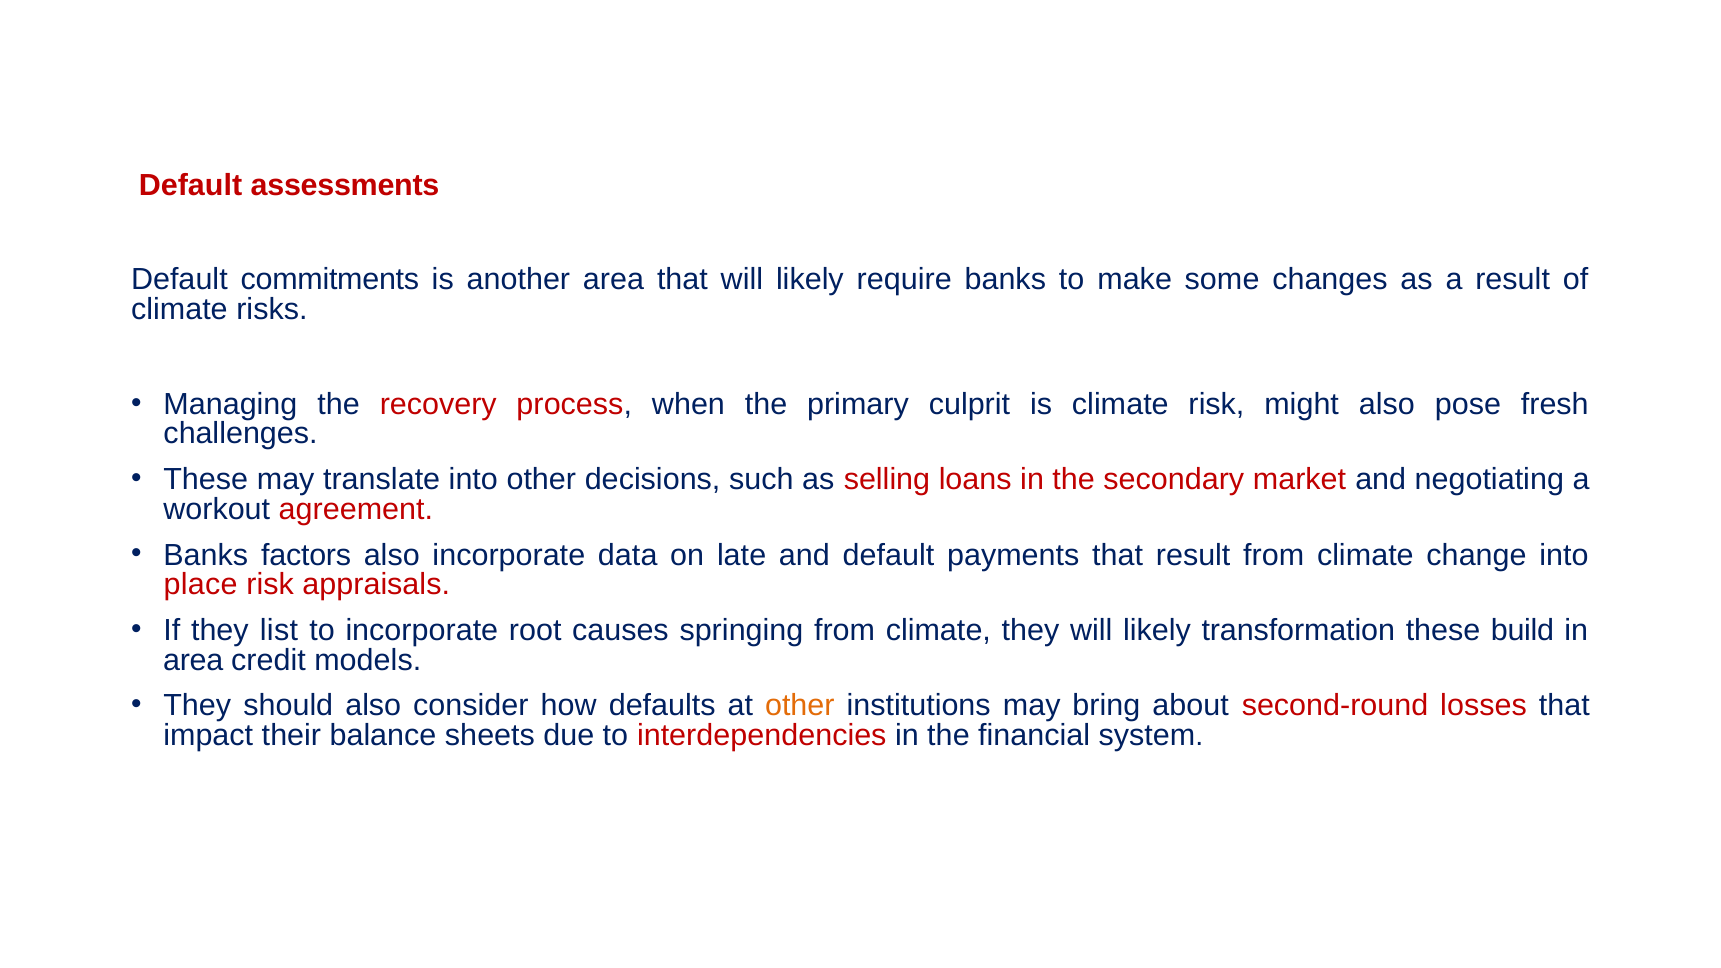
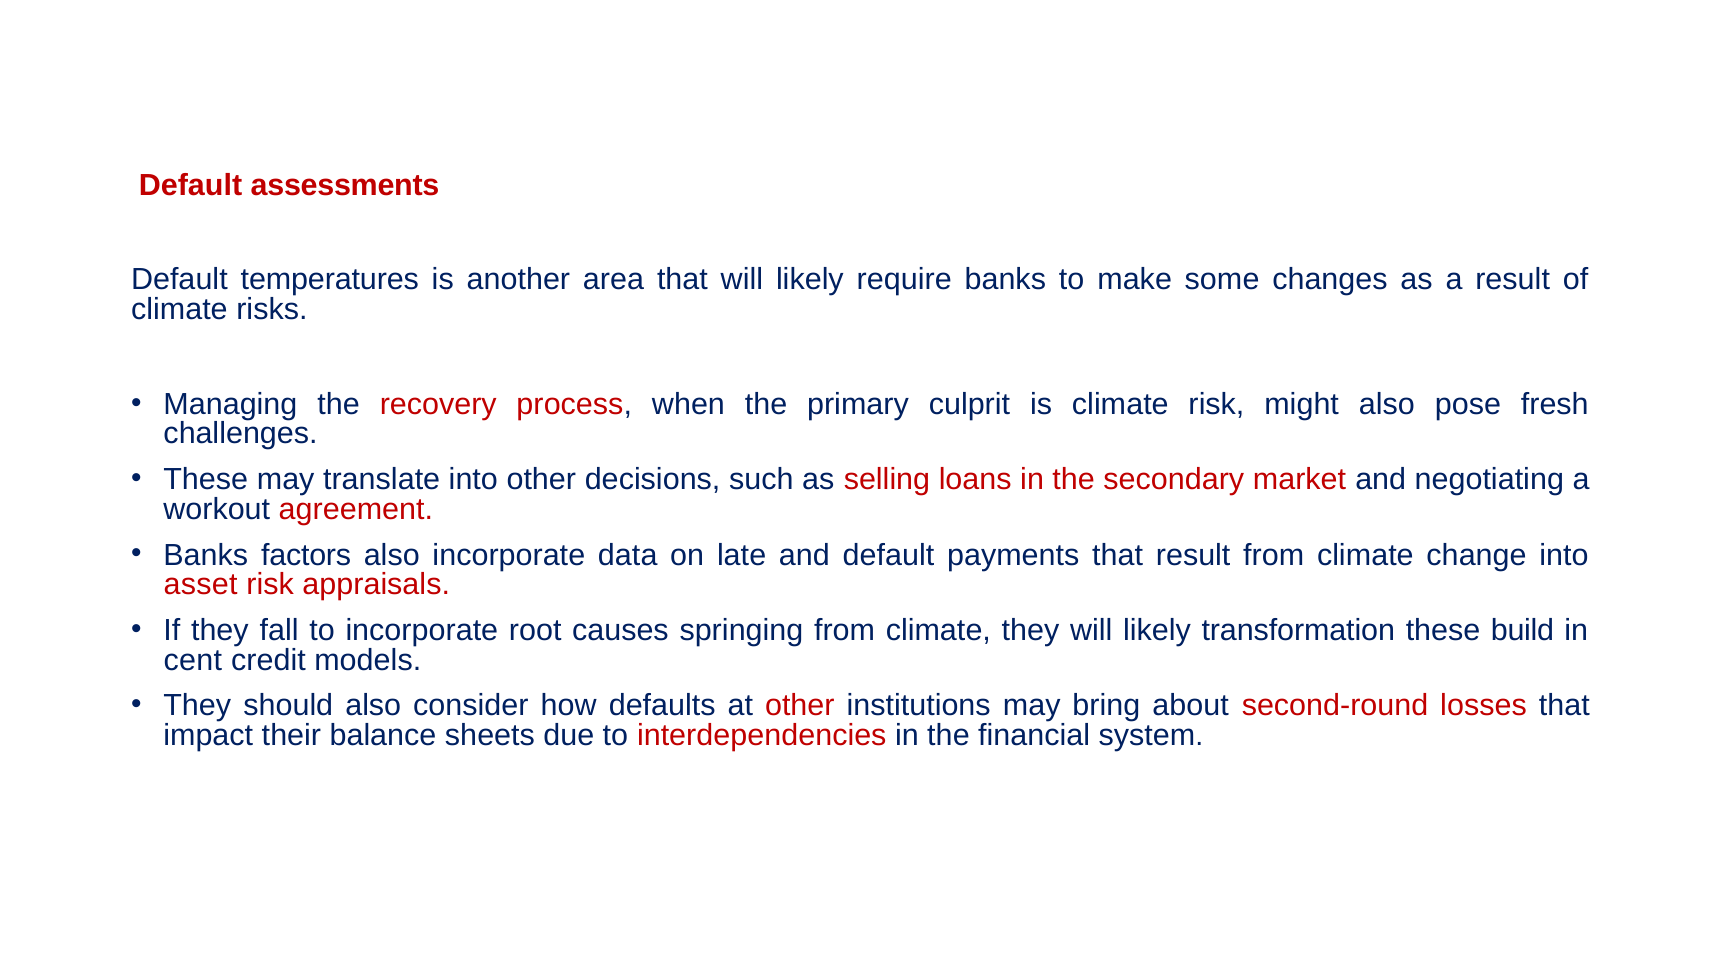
commitments: commitments -> temperatures
place: place -> asset
list: list -> fall
area at (193, 660): area -> cent
other at (800, 706) colour: orange -> red
